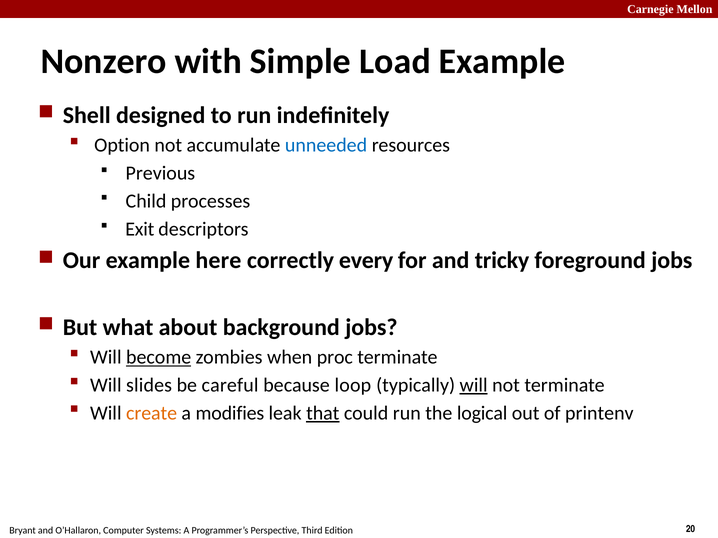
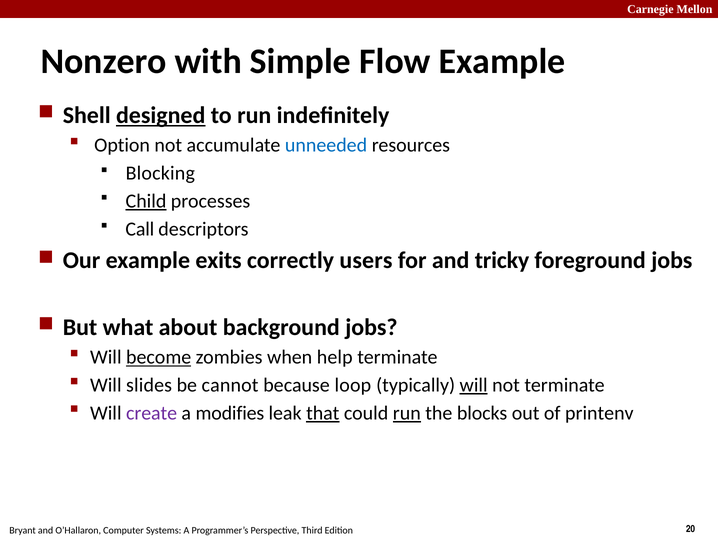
Load: Load -> Flow
designed underline: none -> present
Previous: Previous -> Blocking
Child underline: none -> present
Exit: Exit -> Call
here: here -> exits
every: every -> users
proc: proc -> help
careful: careful -> cannot
create colour: orange -> purple
run at (407, 413) underline: none -> present
logical: logical -> blocks
